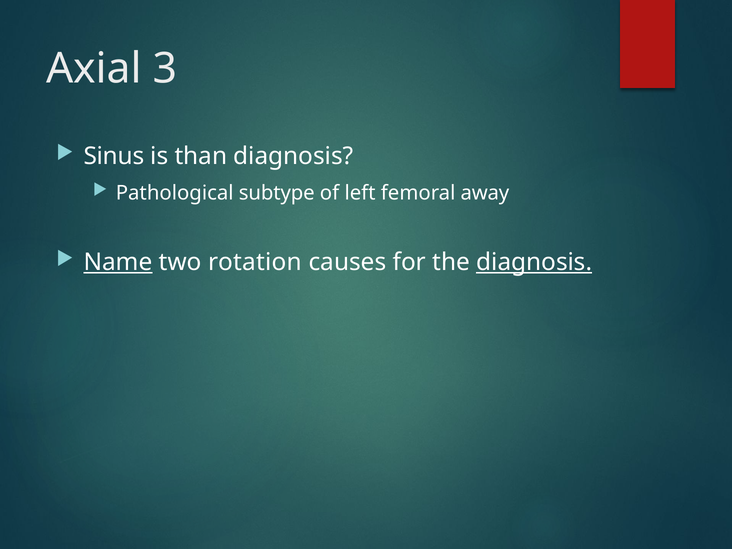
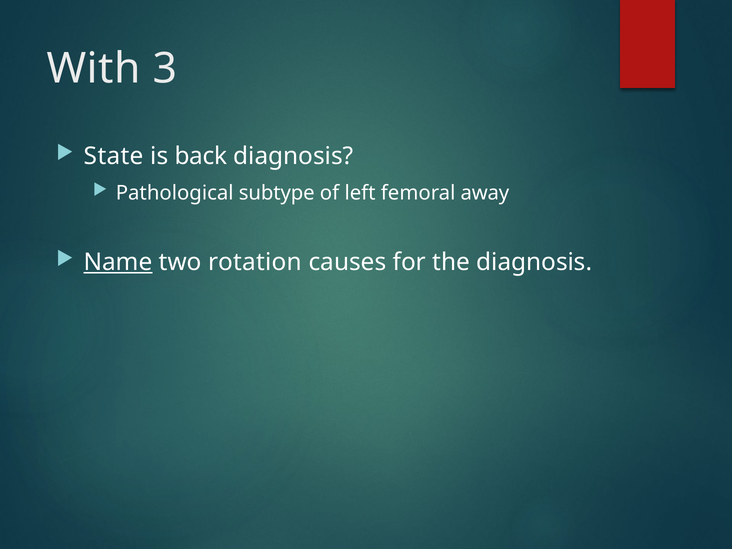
Axial: Axial -> With
Sinus: Sinus -> State
than: than -> back
diagnosis at (534, 262) underline: present -> none
